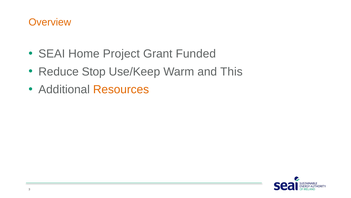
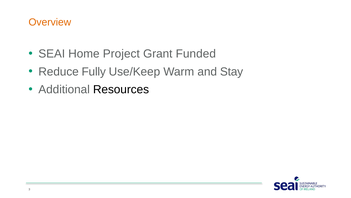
Stop: Stop -> Fully
This: This -> Stay
Resources colour: orange -> black
